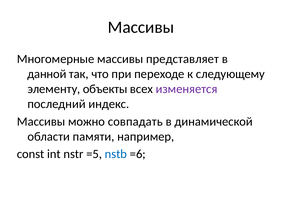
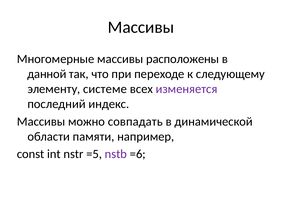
представляет: представляет -> расположены
объекты: объекты -> системе
nstb colour: blue -> purple
